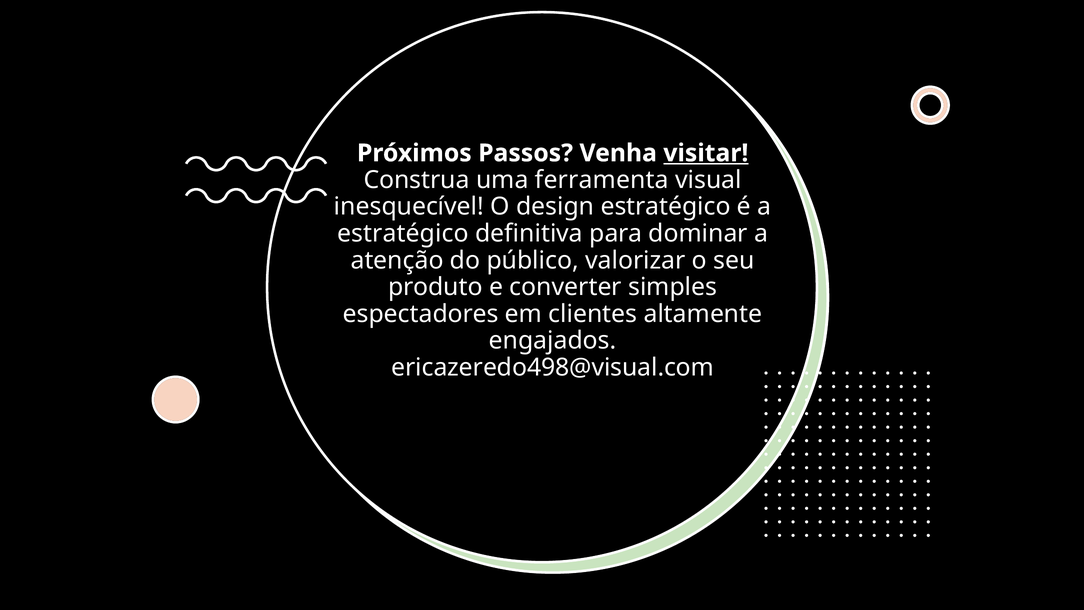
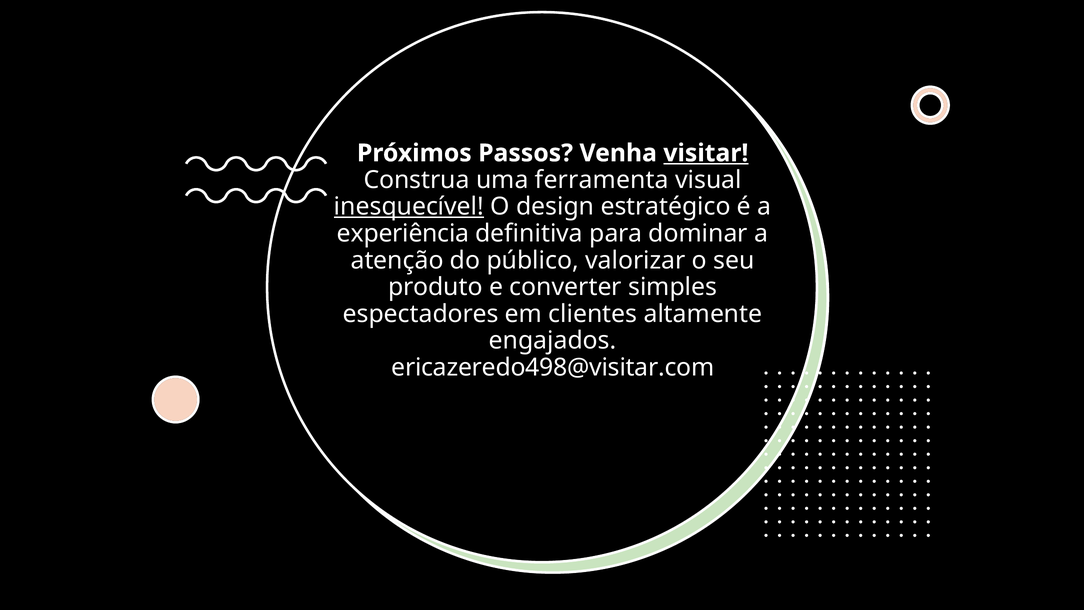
inesquecível underline: none -> present
estratégico at (403, 233): estratégico -> experiência
ericazeredo498@visual.com: ericazeredo498@visual.com -> ericazeredo498@visitar.com
